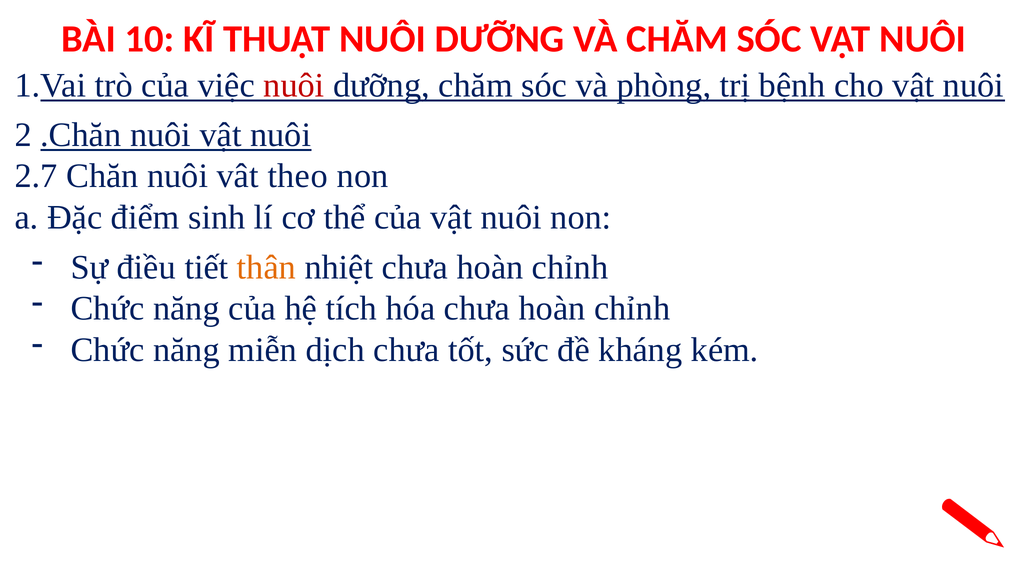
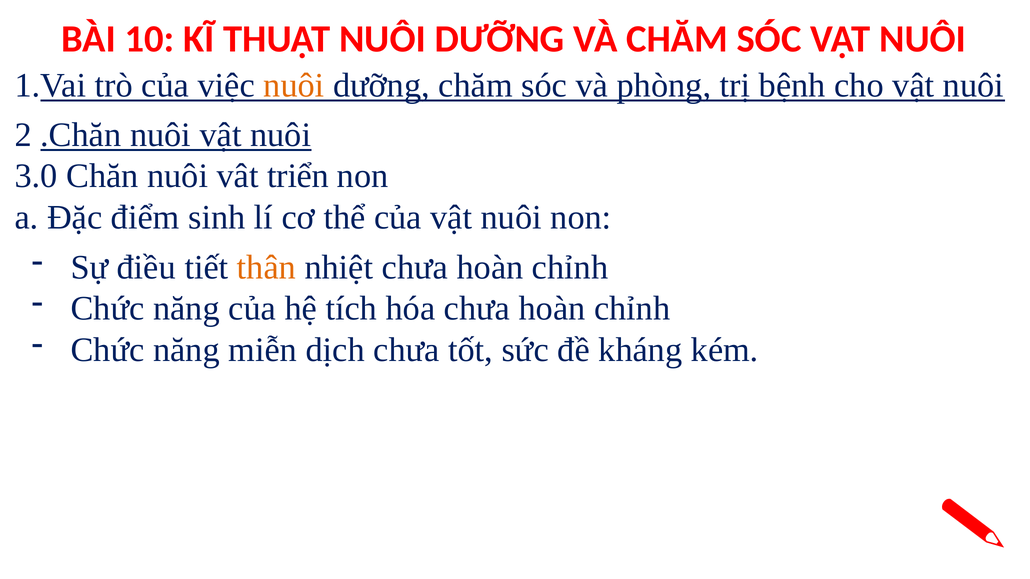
nuôi at (294, 86) colour: red -> orange
2.7: 2.7 -> 3.0
theo: theo -> triển
